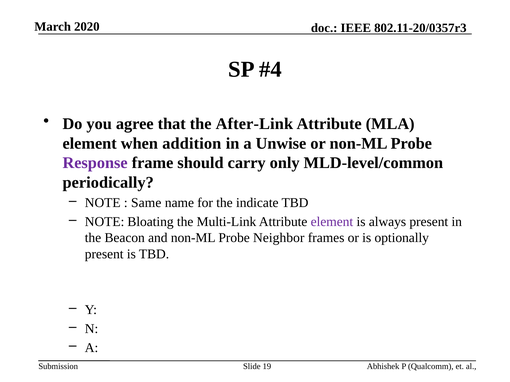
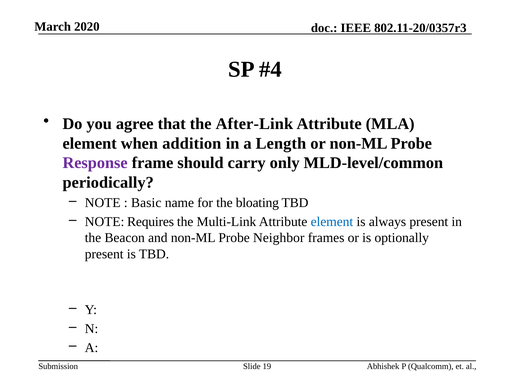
Unwise: Unwise -> Length
Same: Same -> Basic
indicate: indicate -> bloating
Bloating: Bloating -> Requires
element at (332, 222) colour: purple -> blue
